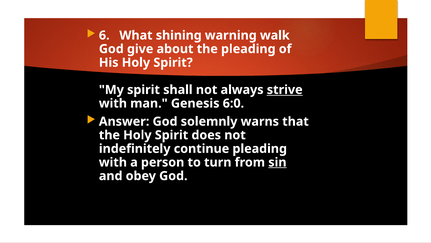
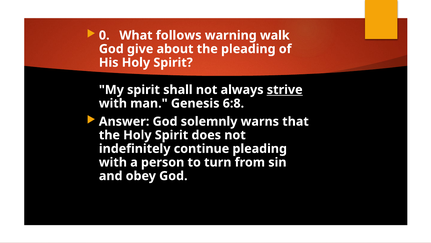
6: 6 -> 0
shining: shining -> follows
6:0: 6:0 -> 6:8
sin underline: present -> none
